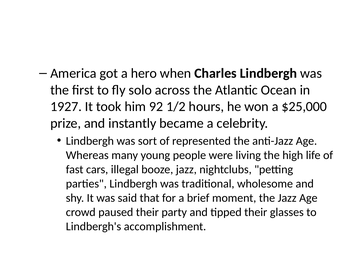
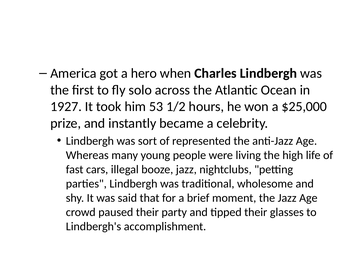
92: 92 -> 53
